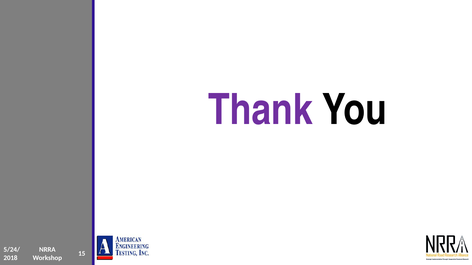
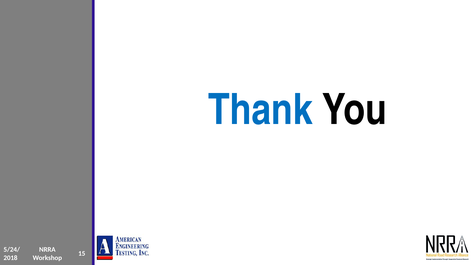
Thank colour: purple -> blue
